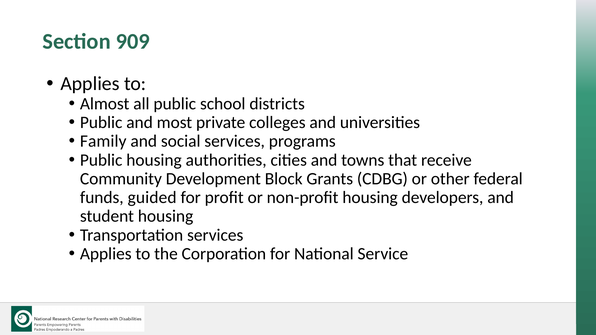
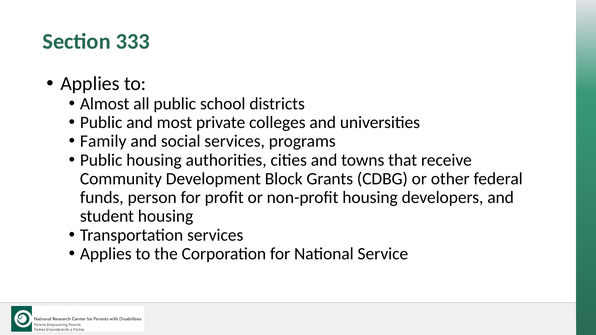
909: 909 -> 333
guided: guided -> person
